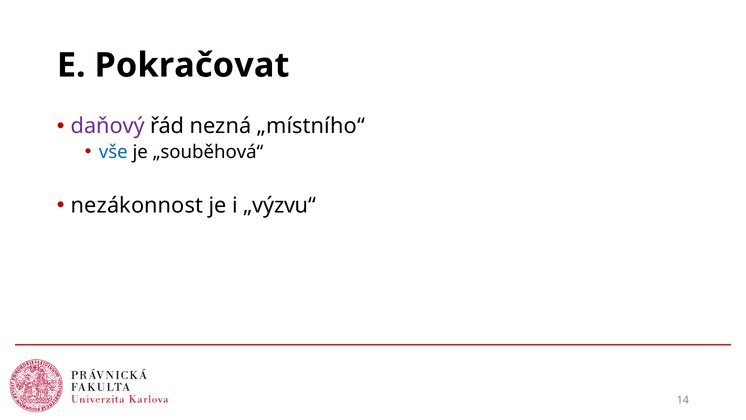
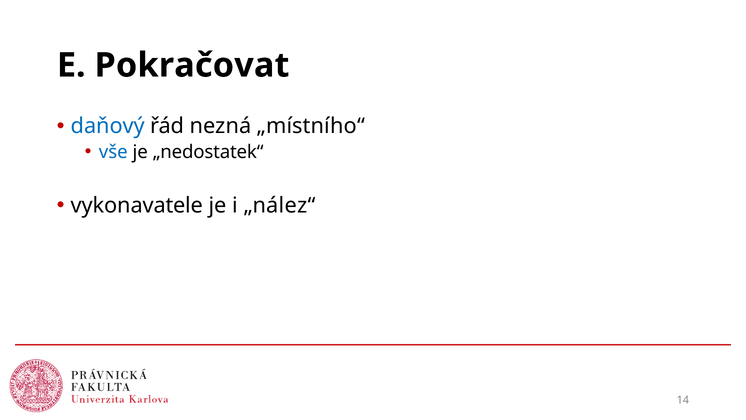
daňový colour: purple -> blue
„souběhová“: „souběhová“ -> „nedostatek“
nezákonnost: nezákonnost -> vykonavatele
„výzvu“: „výzvu“ -> „nález“
